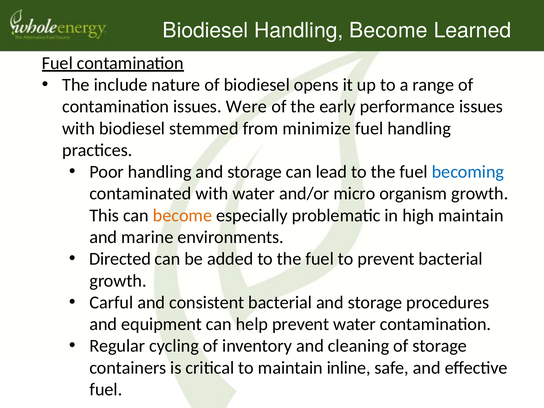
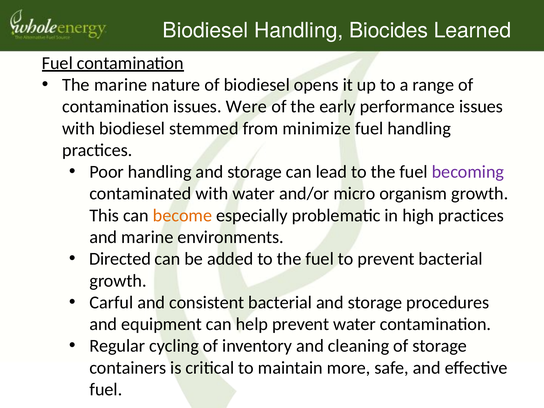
Handling Become: Become -> Biocides
The include: include -> marine
becoming colour: blue -> purple
high maintain: maintain -> practices
inline: inline -> more
